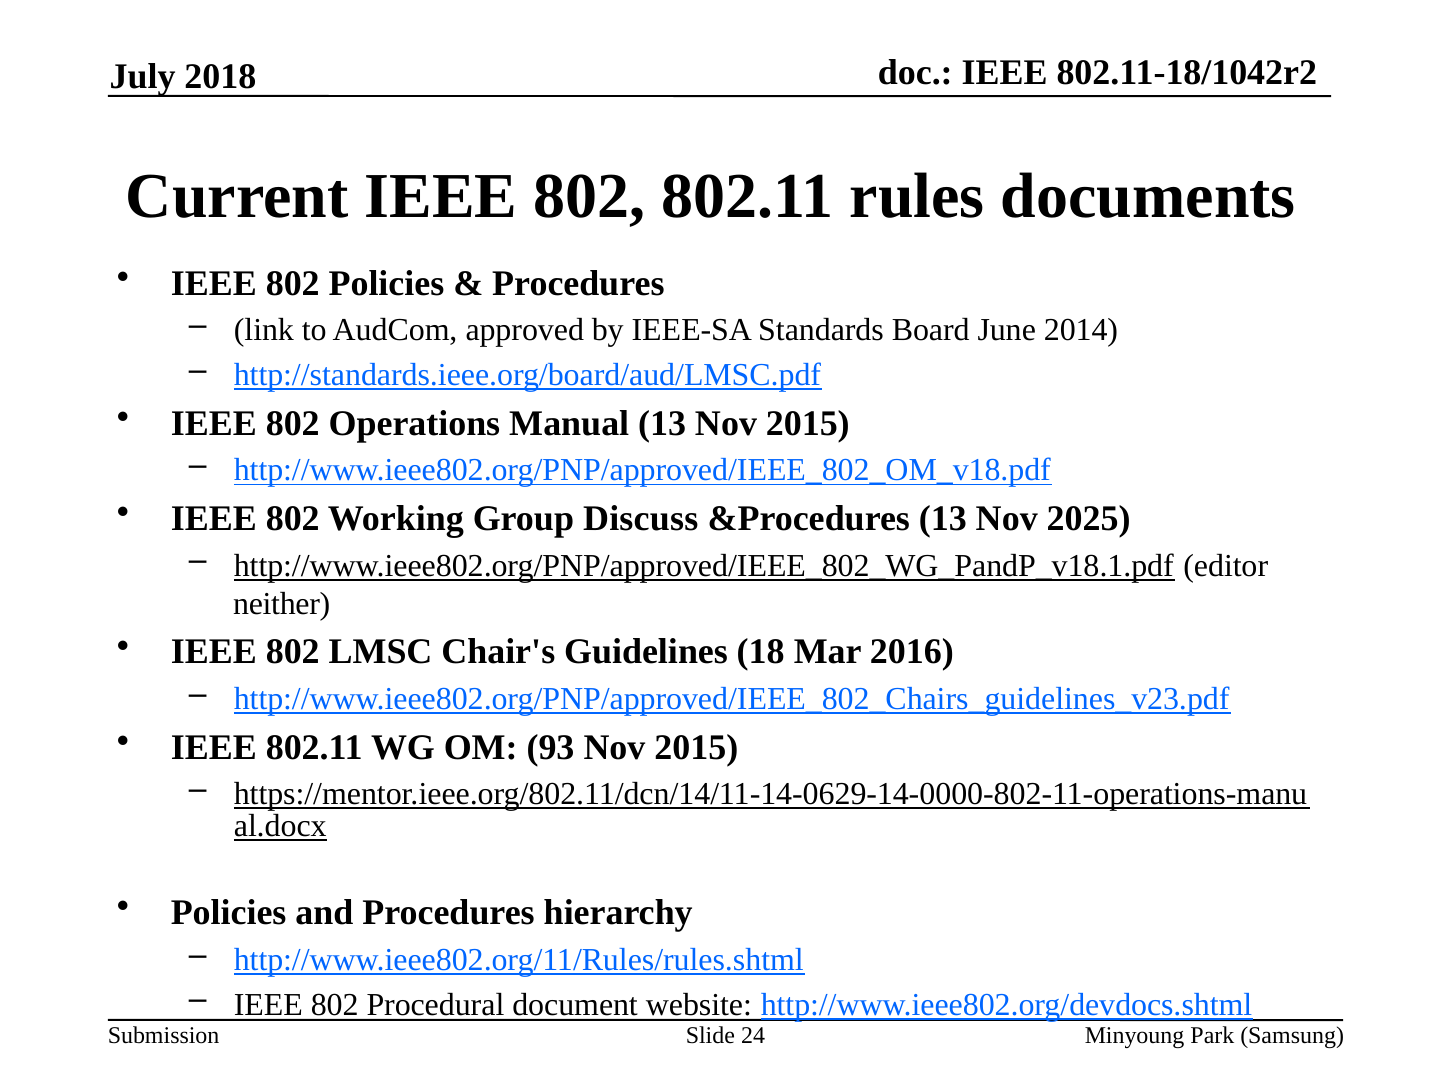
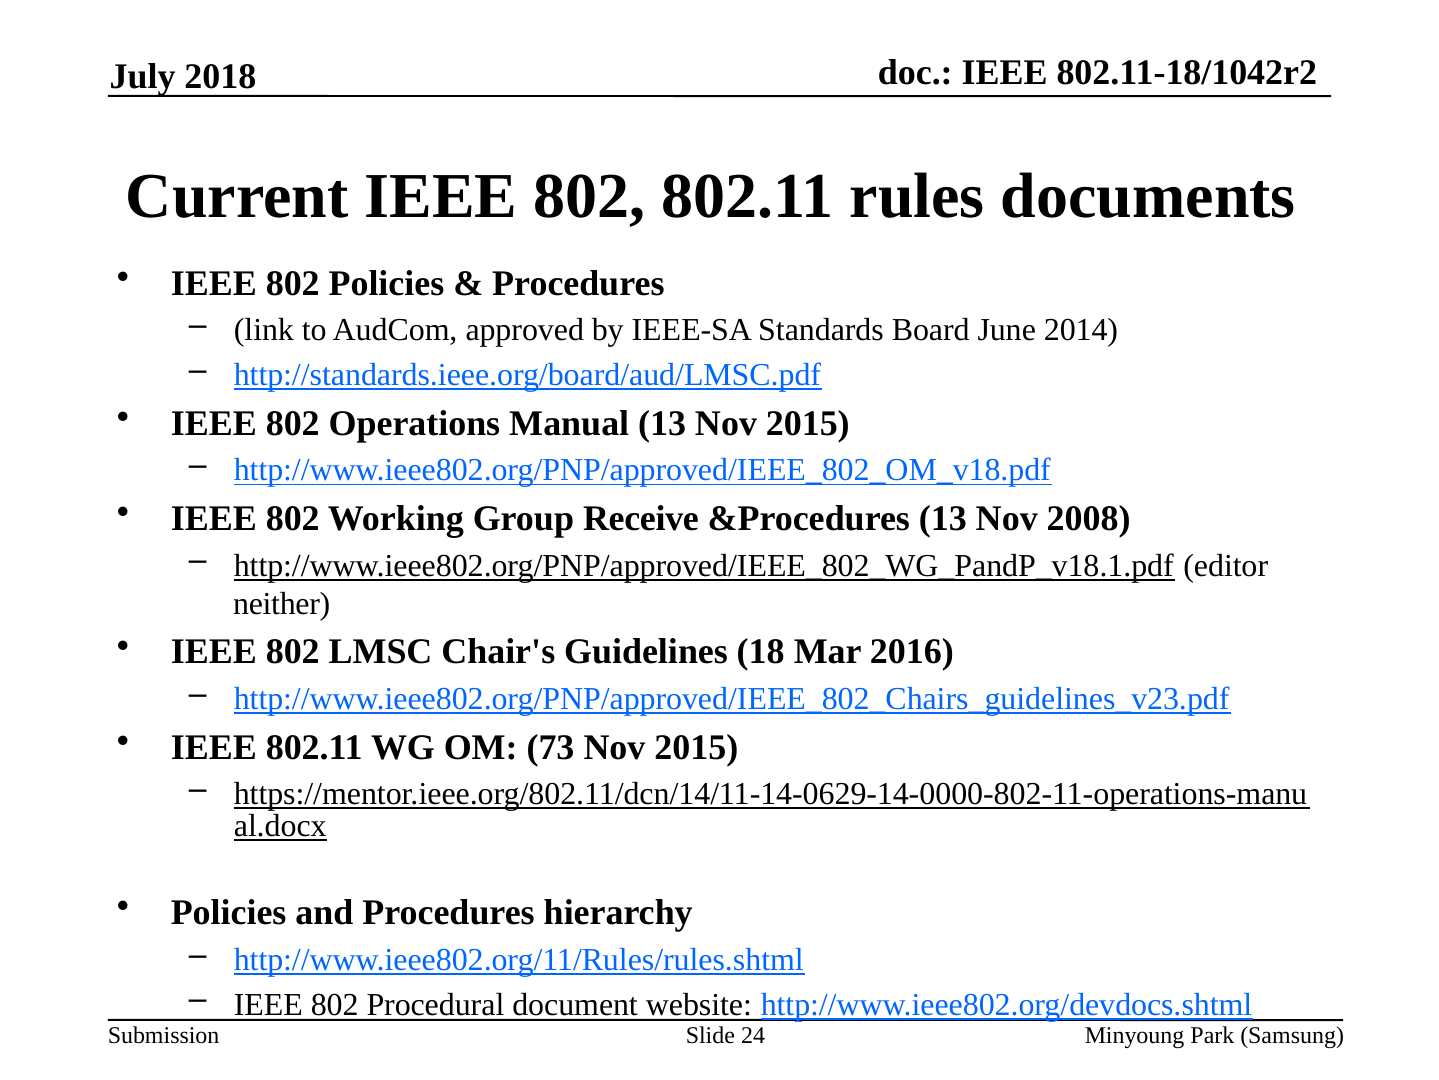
Discuss: Discuss -> Receive
2025: 2025 -> 2008
93: 93 -> 73
